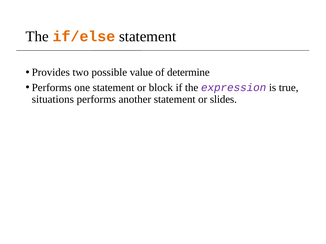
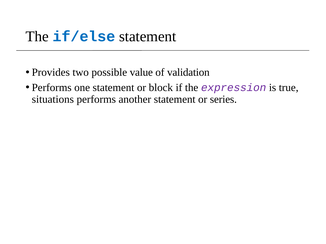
if/else colour: orange -> blue
determine: determine -> validation
slides: slides -> series
